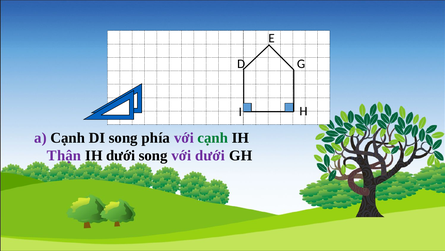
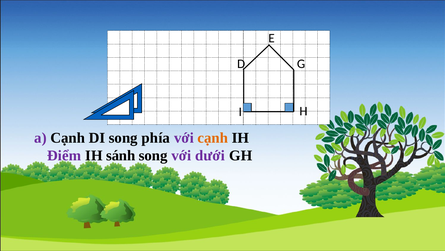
cạnh at (213, 138) colour: green -> orange
Thận: Thận -> Điểm
IH dưới: dưới -> sánh
